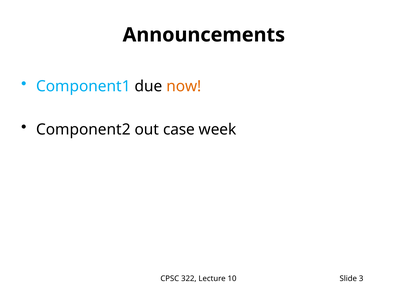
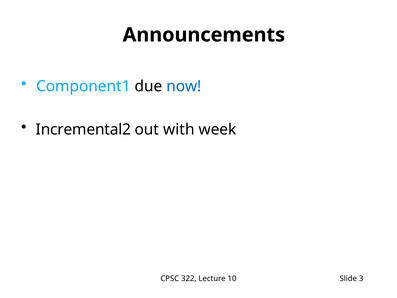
now colour: orange -> blue
Component2: Component2 -> Incremental2
case: case -> with
